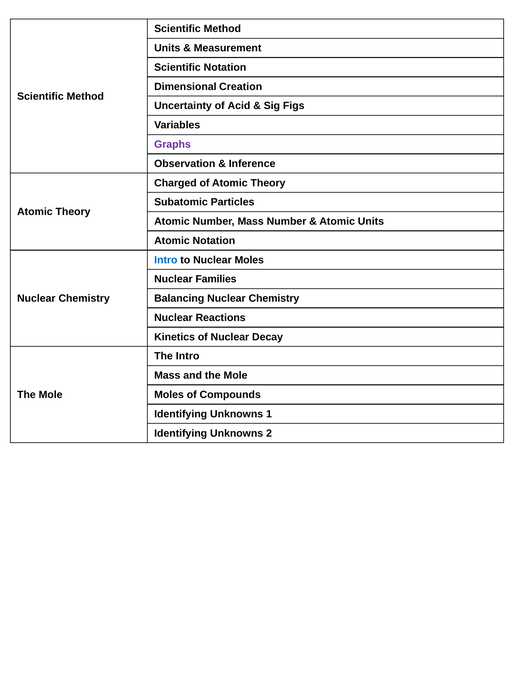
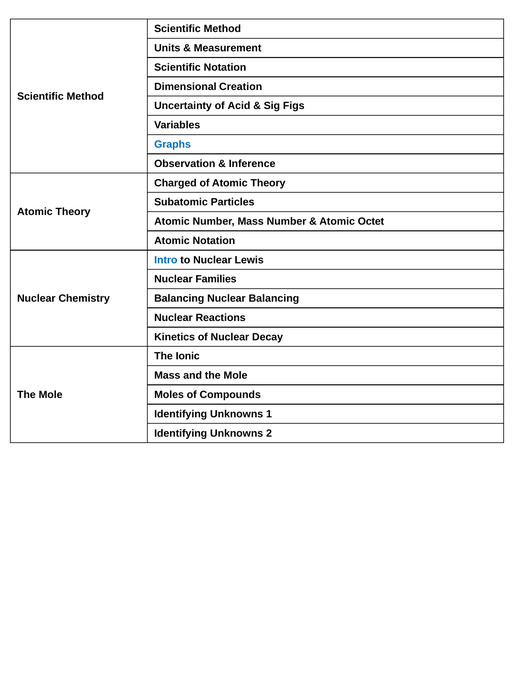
Graphs colour: purple -> blue
Atomic Units: Units -> Octet
Nuclear Moles: Moles -> Lewis
Balancing Nuclear Chemistry: Chemistry -> Balancing
The Intro: Intro -> Ionic
